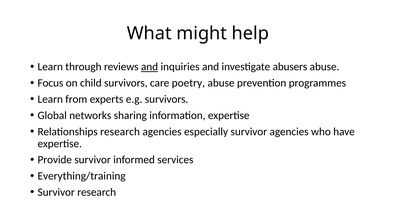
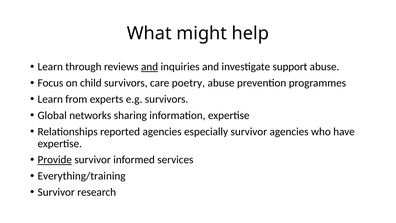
abusers: abusers -> support
Relationships research: research -> reported
Provide underline: none -> present
